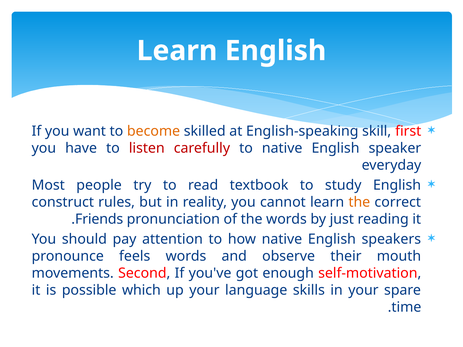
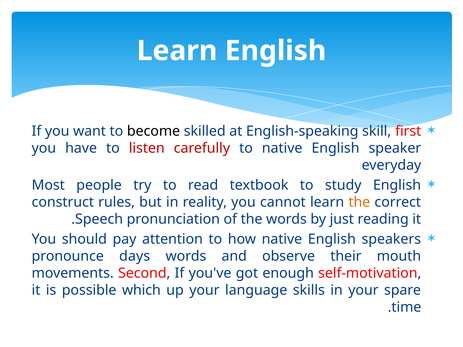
become colour: orange -> black
Friends: Friends -> Speech
feels: feels -> days
